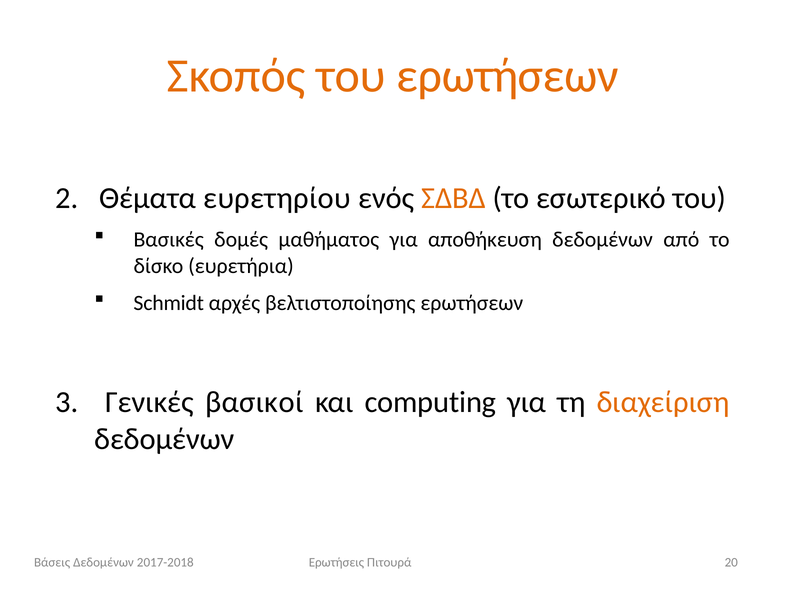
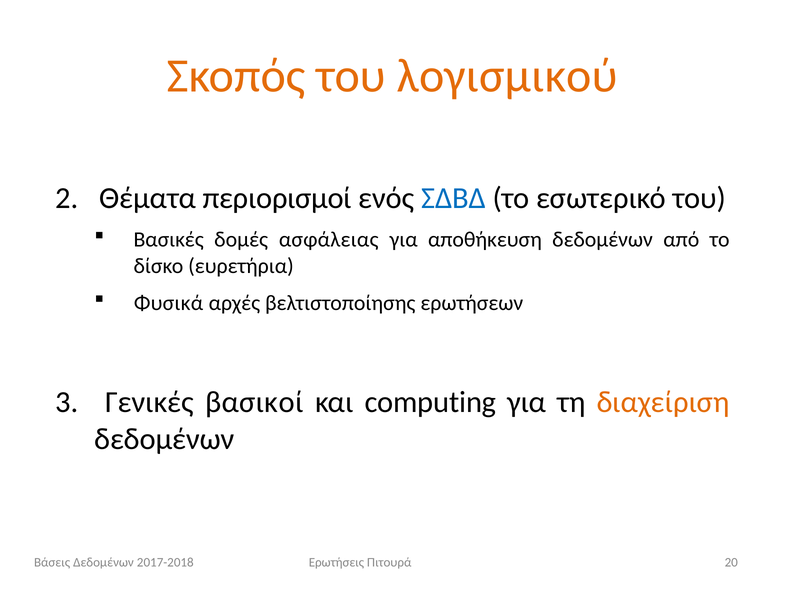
του ερωτήσεων: ερωτήσεων -> λογισμικού
ευρετηρίου: ευρετηρίου -> περιορισμοί
ΣΔΒΔ colour: orange -> blue
μαθήματος: μαθήματος -> ασφάλειας
Schmidt: Schmidt -> Φυσικά
